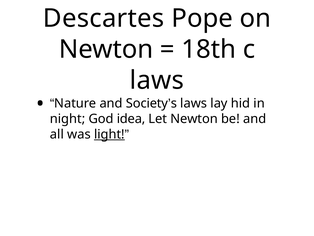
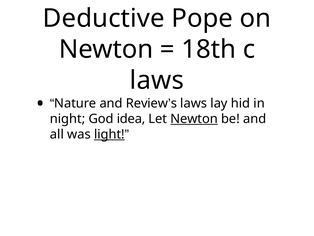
Descartes: Descartes -> Deductive
Society: Society -> Review
Newton at (194, 119) underline: none -> present
